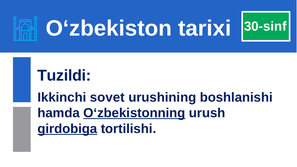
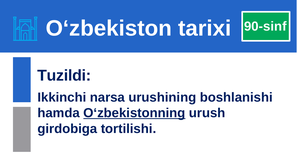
30-sinf: 30-sinf -> 90-sinf
sovet: sovet -> narsa
girdobiga underline: present -> none
